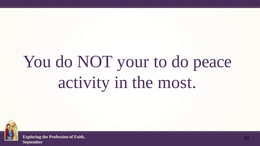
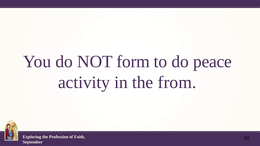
your: your -> form
most: most -> from
